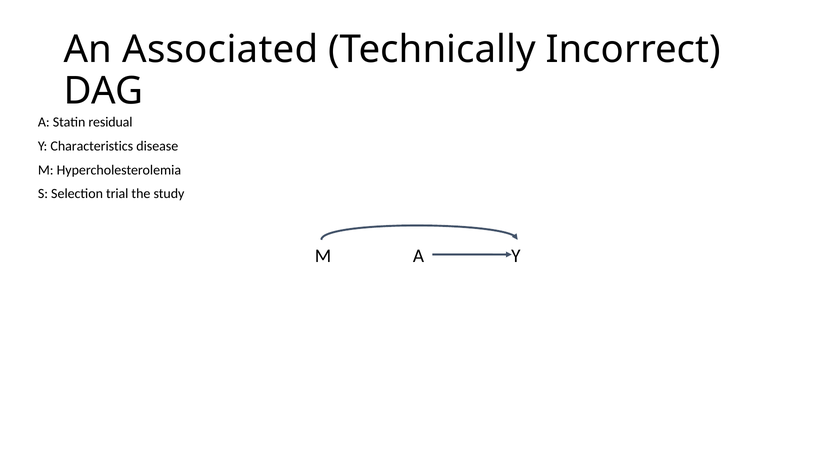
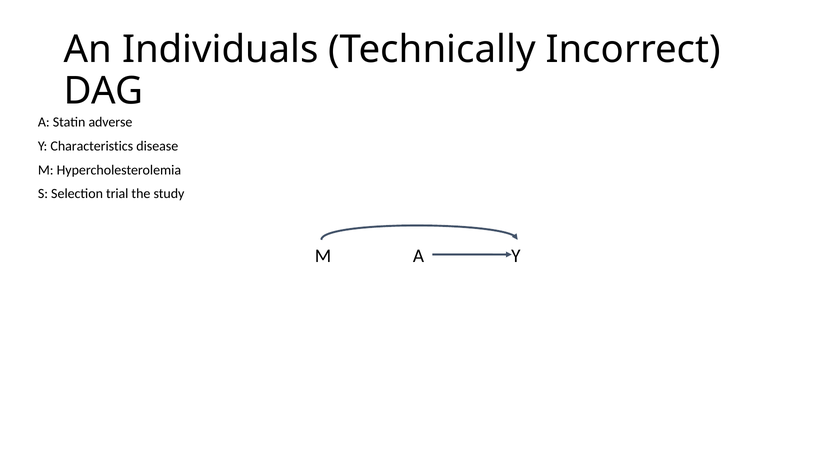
Associated: Associated -> Individuals
residual: residual -> adverse
